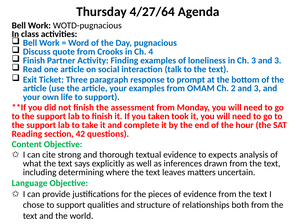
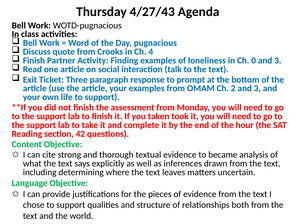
4/27/64: 4/27/64 -> 4/27/43
Ch 3: 3 -> 0
expects: expects -> became
